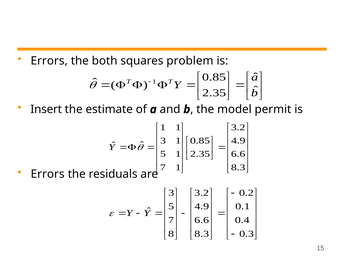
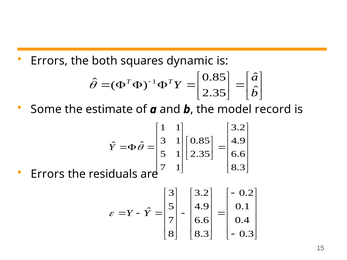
problem: problem -> dynamic
Insert: Insert -> Some
permit: permit -> record
